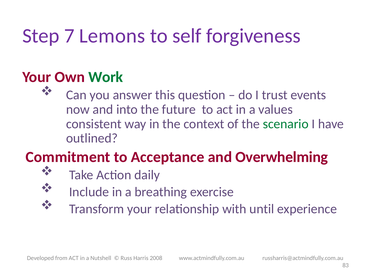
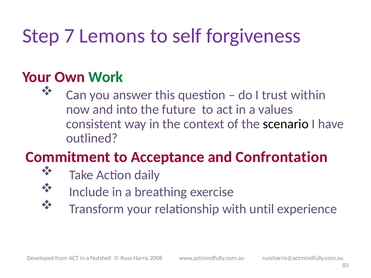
events: events -> within
scenario colour: green -> black
Overwhelming: Overwhelming -> Confrontation
